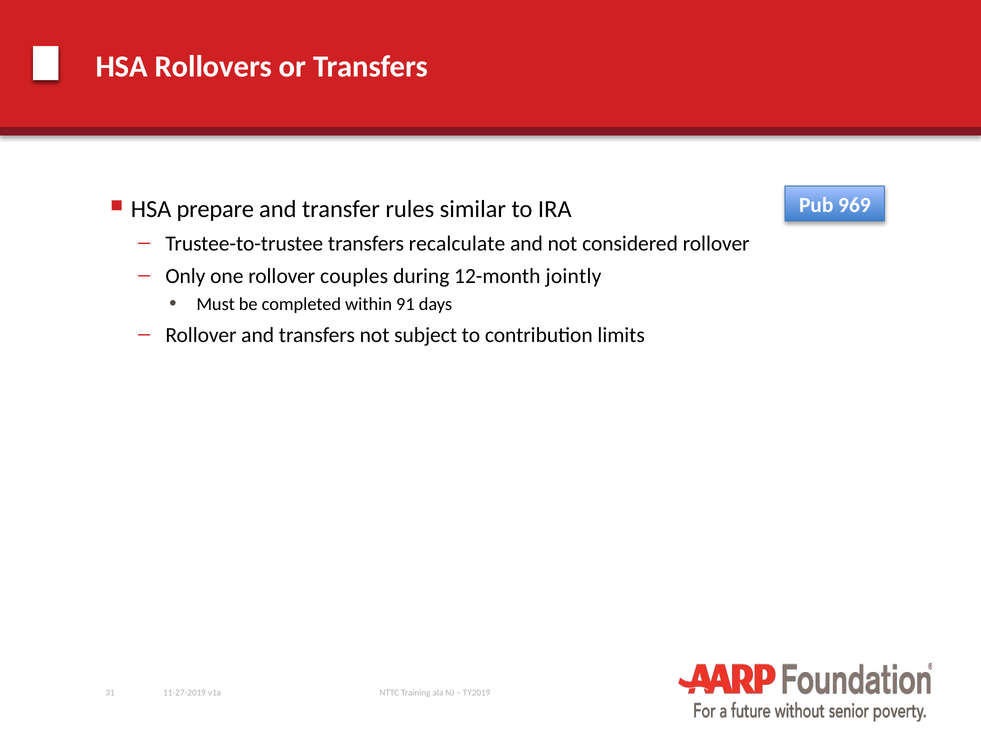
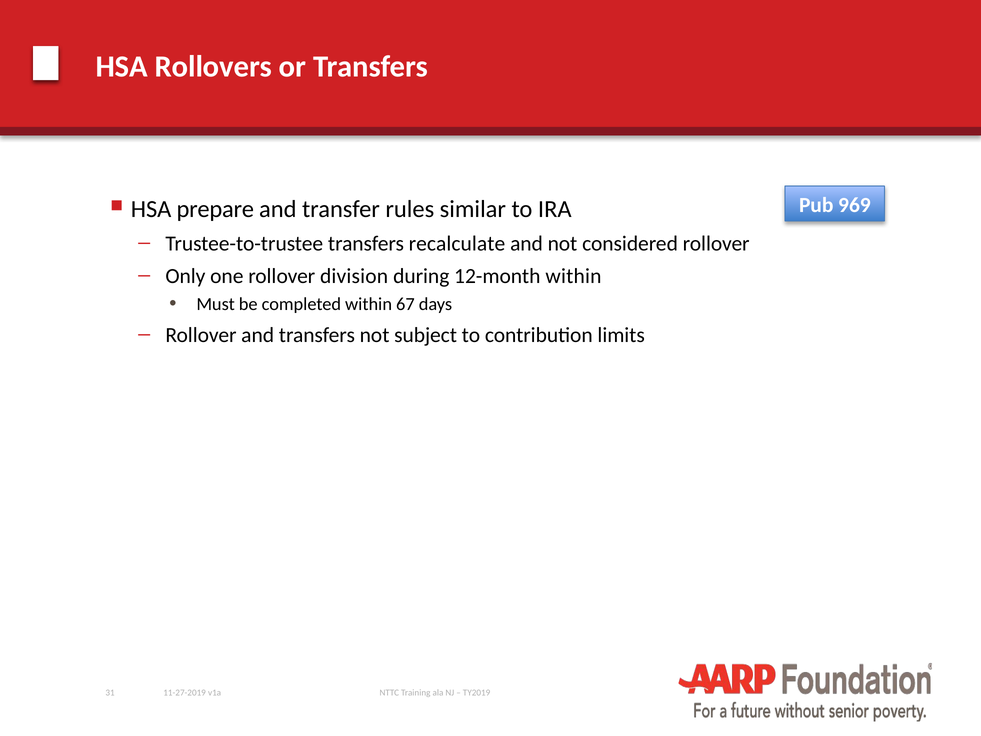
couples: couples -> division
12-month jointly: jointly -> within
91: 91 -> 67
